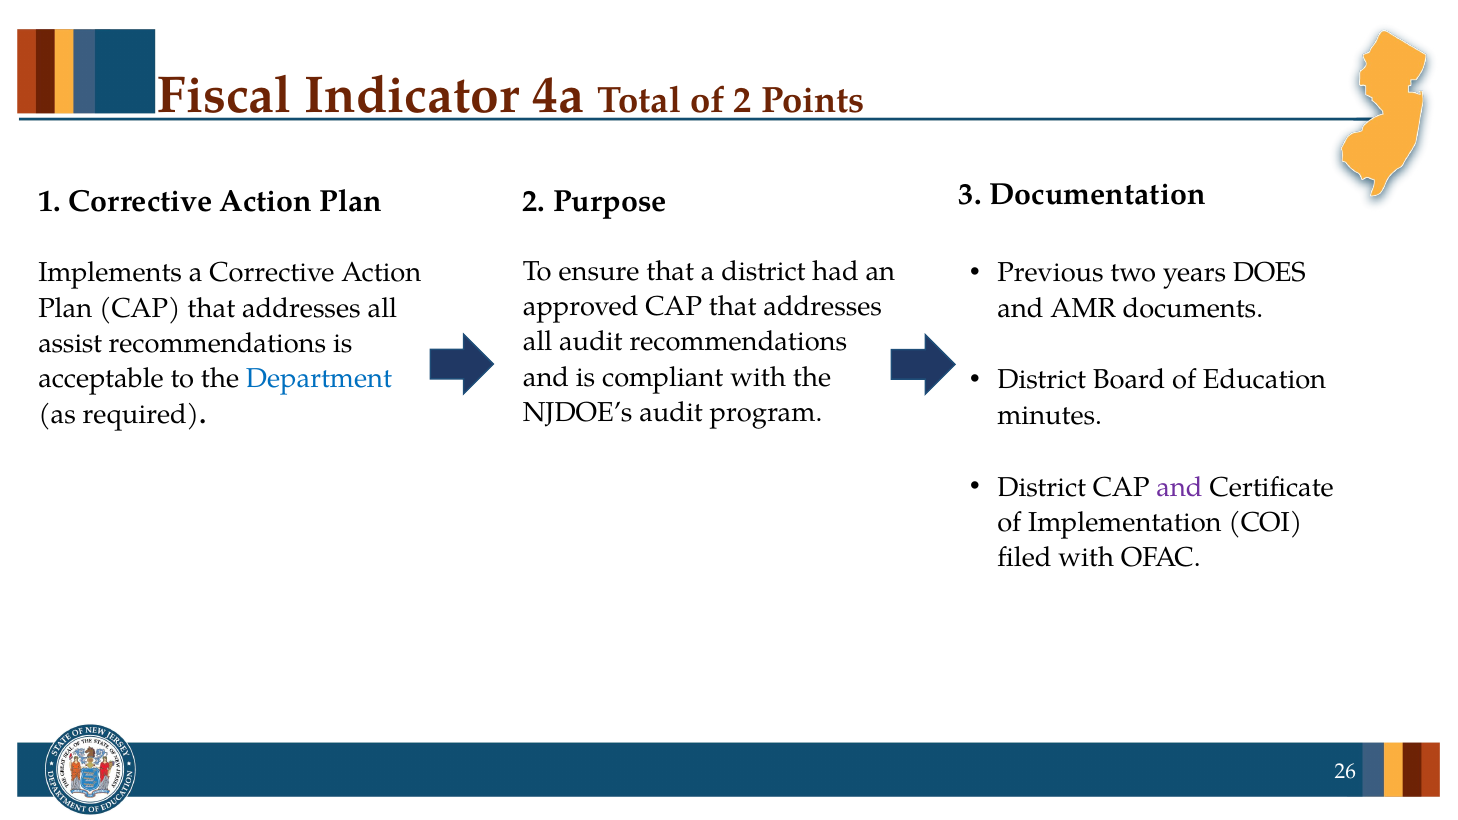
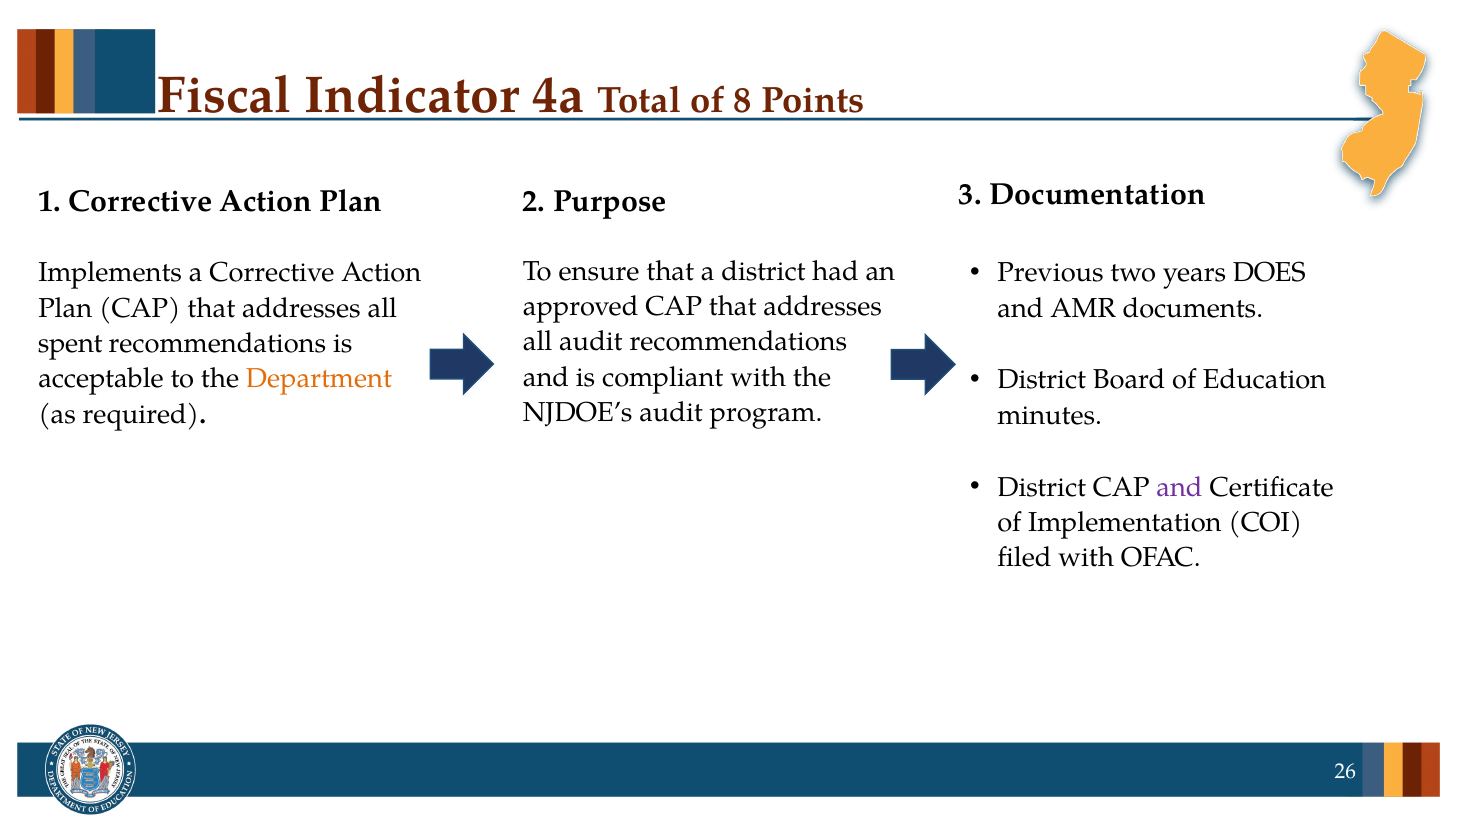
of 2: 2 -> 8
assist: assist -> spent
Department colour: blue -> orange
